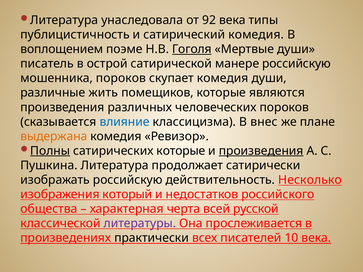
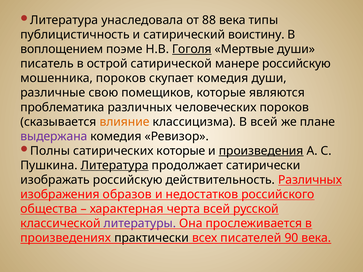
92: 92 -> 88
сатирический комедия: комедия -> воистину
жить: жить -> свою
произведения at (62, 107): произведения -> проблематика
влияние colour: blue -> orange
В внес: внес -> всей
выдержана colour: orange -> purple
Полны underline: present -> none
Литература at (115, 165) underline: none -> present
действительность Несколько: Несколько -> Различных
который: который -> образов
10: 10 -> 90
